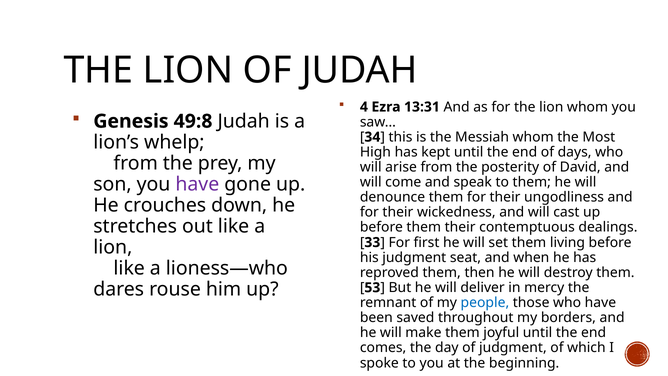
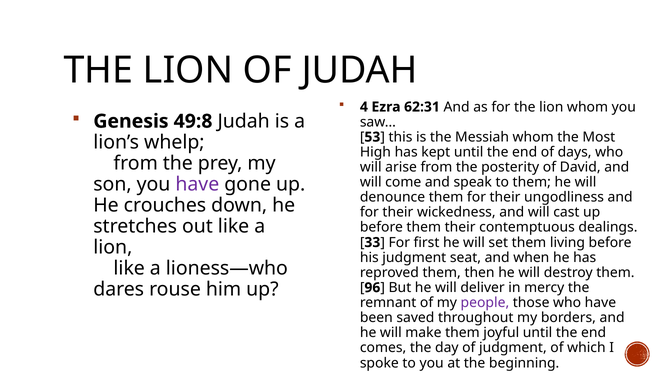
13:31: 13:31 -> 62:31
34: 34 -> 53
53: 53 -> 96
people colour: blue -> purple
